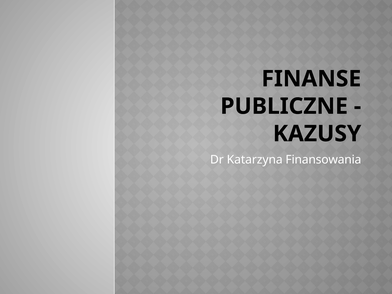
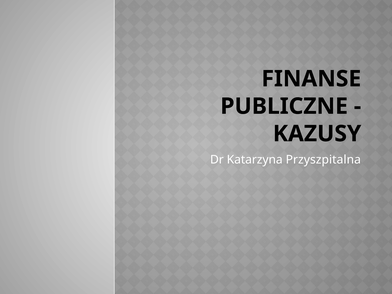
Finansowania: Finansowania -> Przyszpitalna
